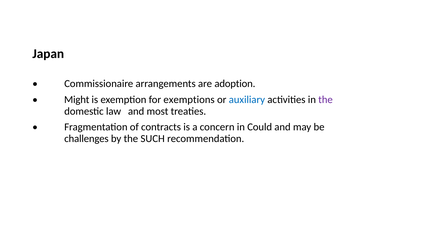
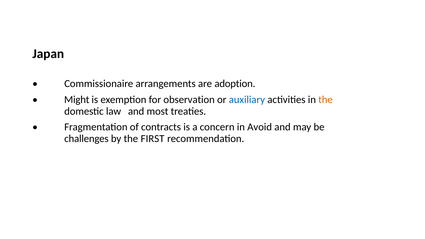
exemptions: exemptions -> observation
the at (325, 100) colour: purple -> orange
Could: Could -> Avoid
SUCH: SUCH -> FIRST
